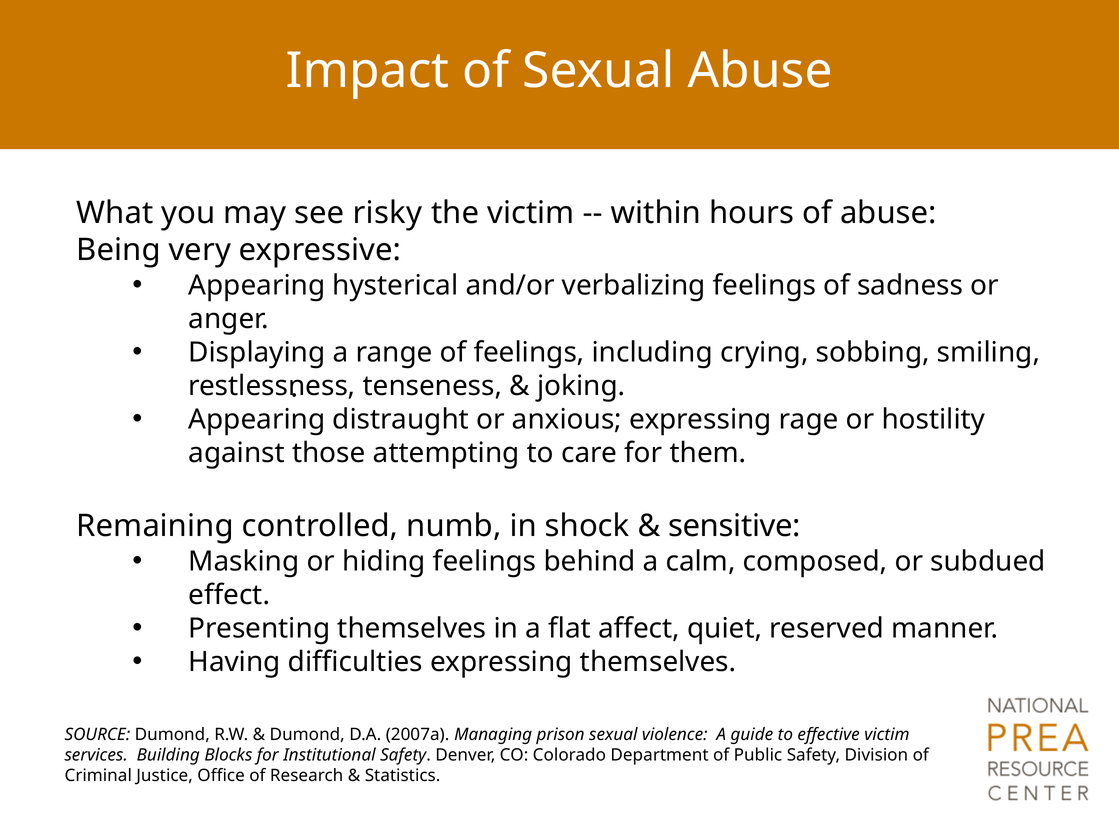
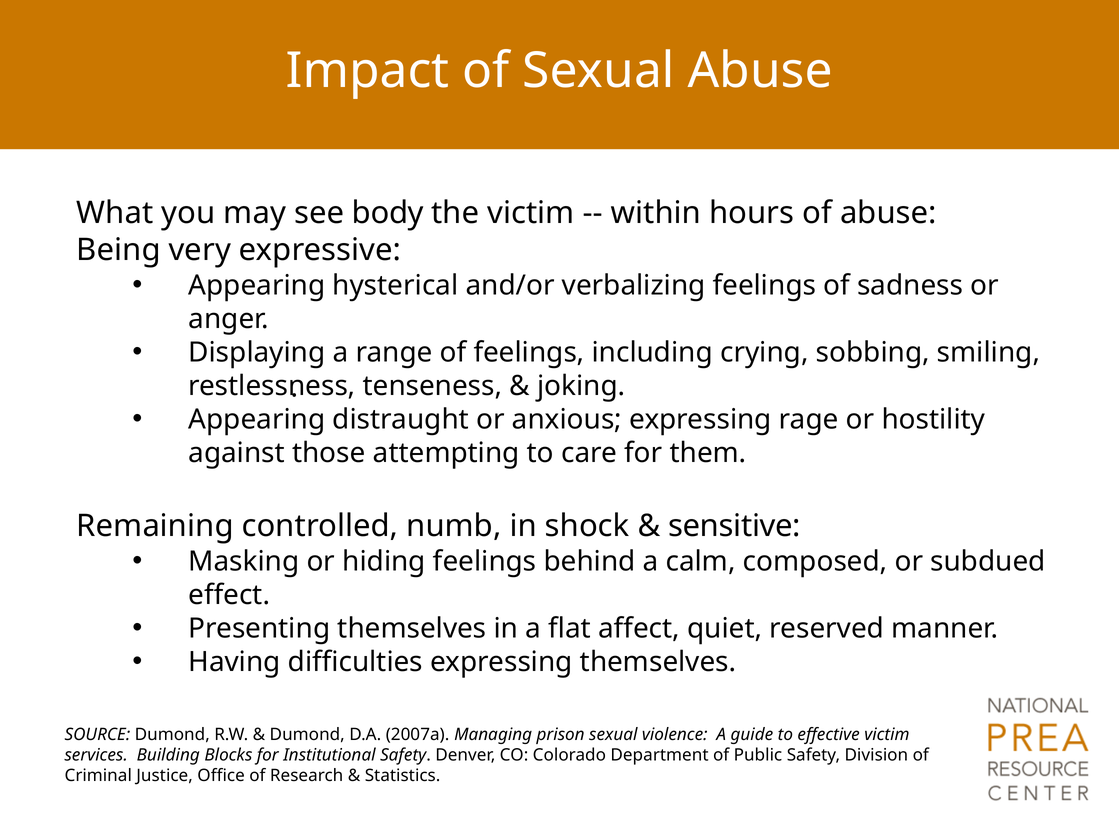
risky: risky -> body
